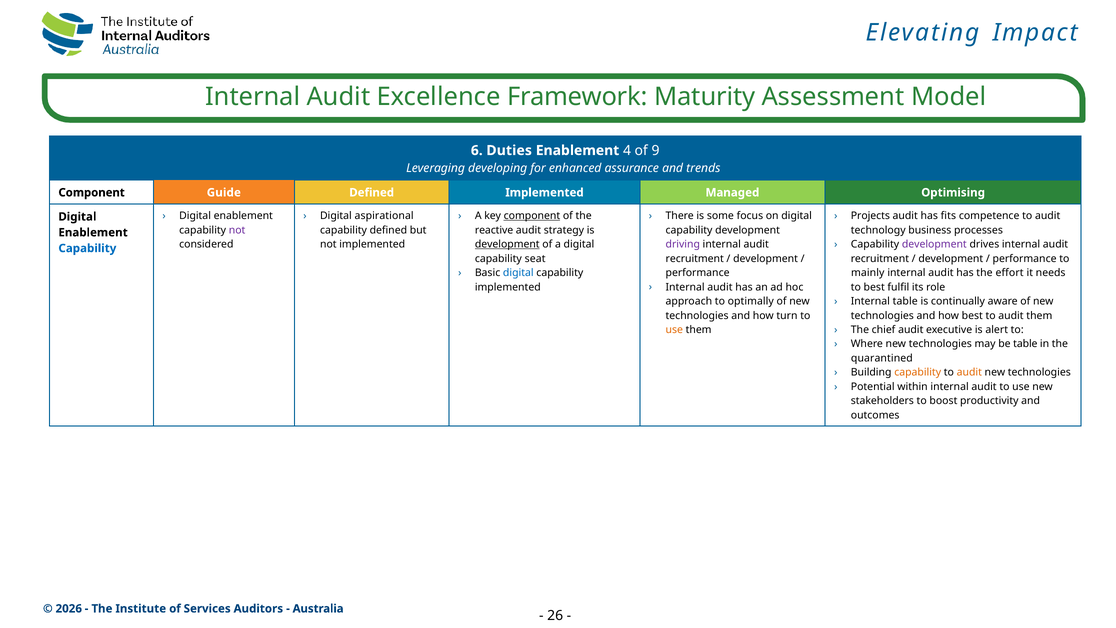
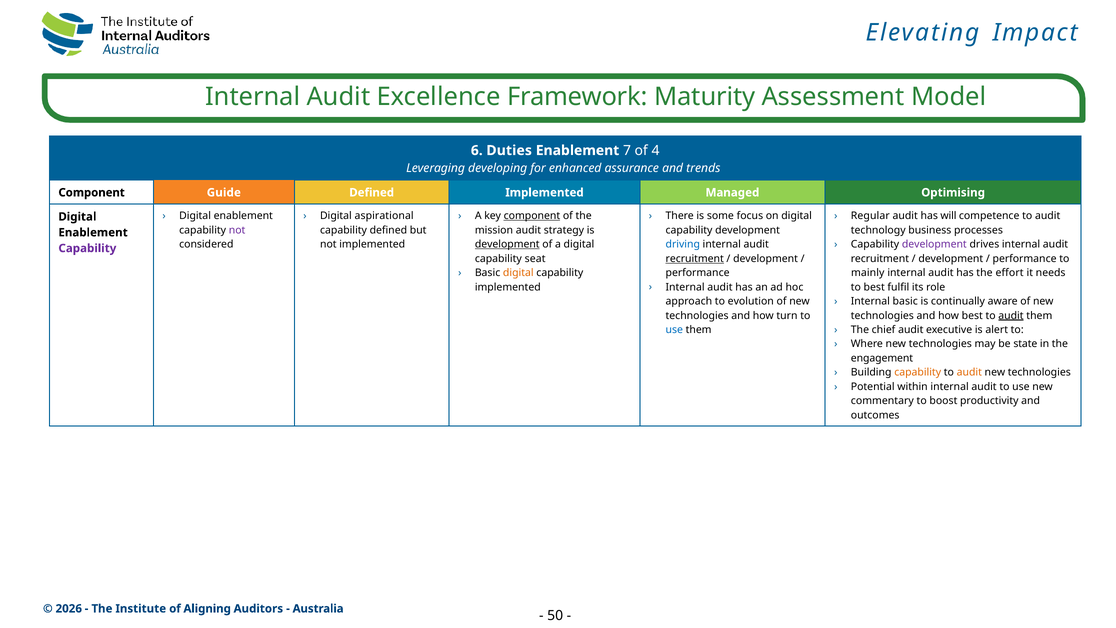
4: 4 -> 7
9: 9 -> 4
Projects: Projects -> Regular
fits: fits -> will
reactive: reactive -> mission
driving colour: purple -> blue
Capability at (87, 248) colour: blue -> purple
recruitment at (695, 258) underline: none -> present
digital at (518, 273) colour: blue -> orange
optimally: optimally -> evolution
Internal table: table -> basic
audit at (1011, 315) underline: none -> present
use at (674, 330) colour: orange -> blue
be table: table -> state
quarantined: quarantined -> engagement
stakeholders: stakeholders -> commentary
Services: Services -> Aligning
26: 26 -> 50
